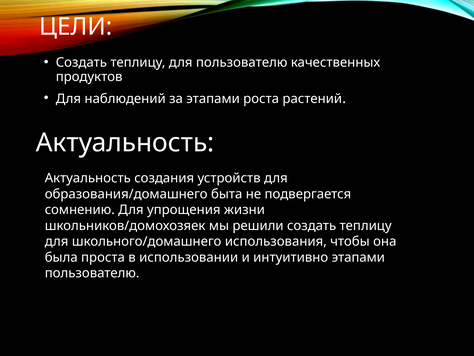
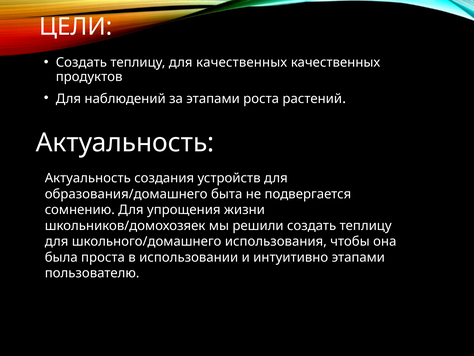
для пользователю: пользователю -> качественных
